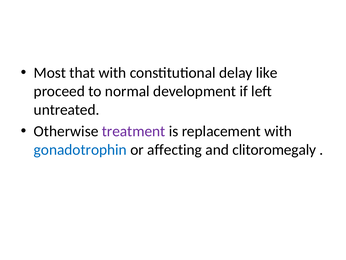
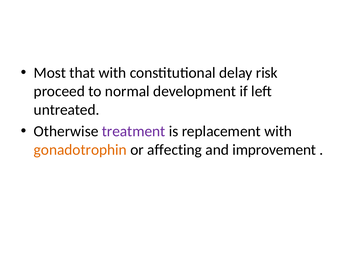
like: like -> risk
gonadotrophin colour: blue -> orange
clitoromegaly: clitoromegaly -> improvement
